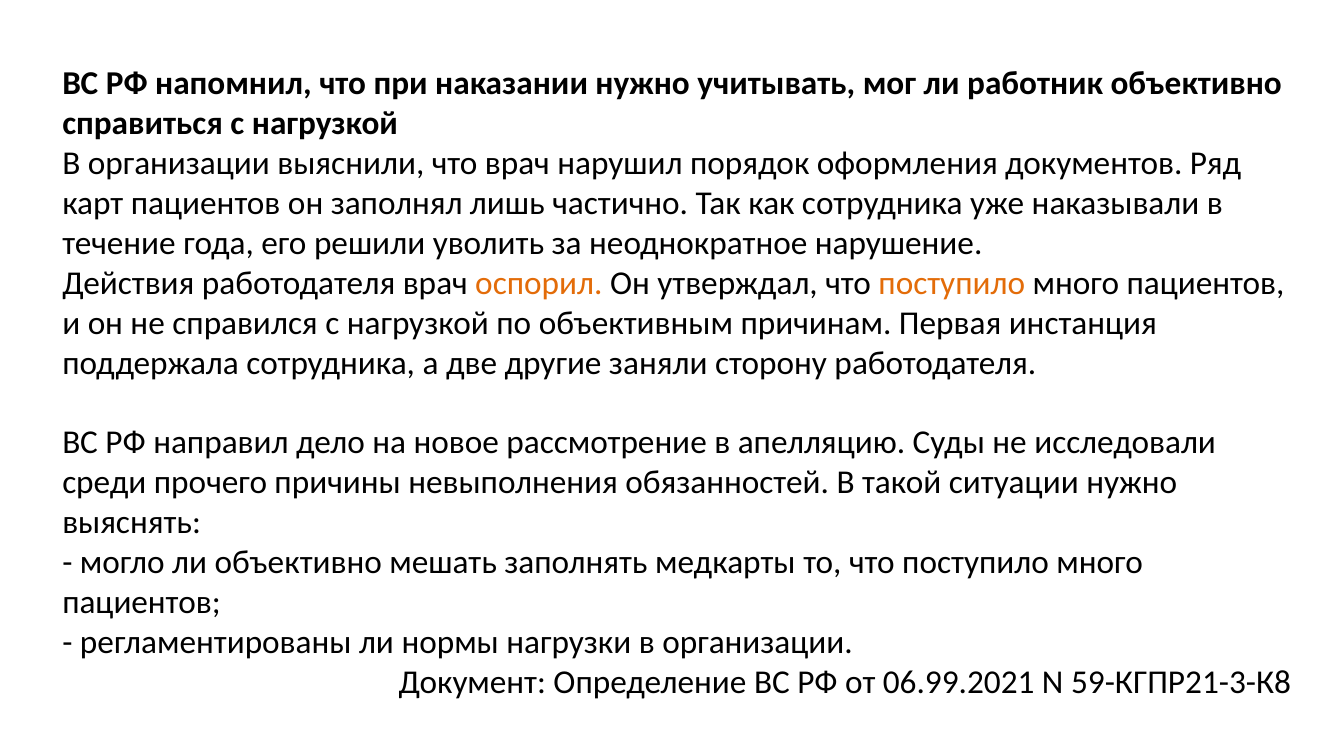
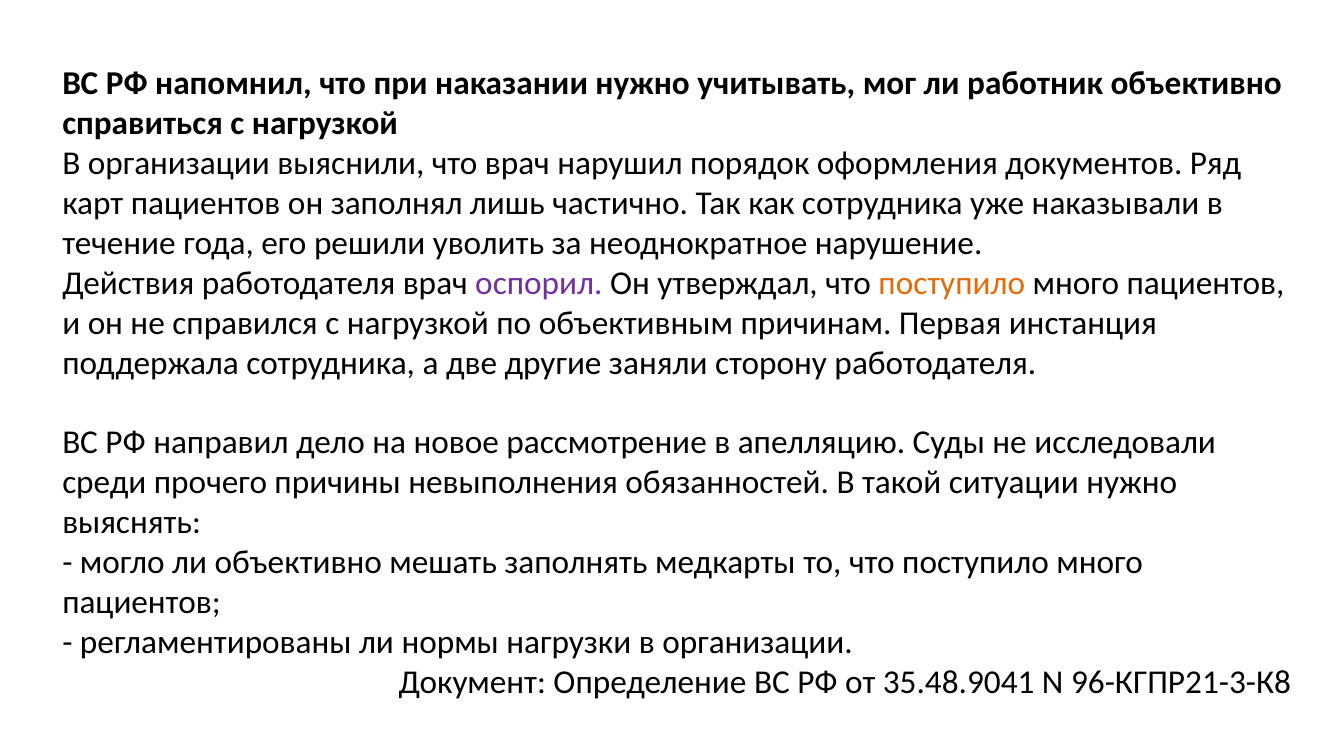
оспорил colour: orange -> purple
06.99.2021: 06.99.2021 -> 35.48.9041
59-КГПР21-3-К8: 59-КГПР21-3-К8 -> 96-КГПР21-3-К8
